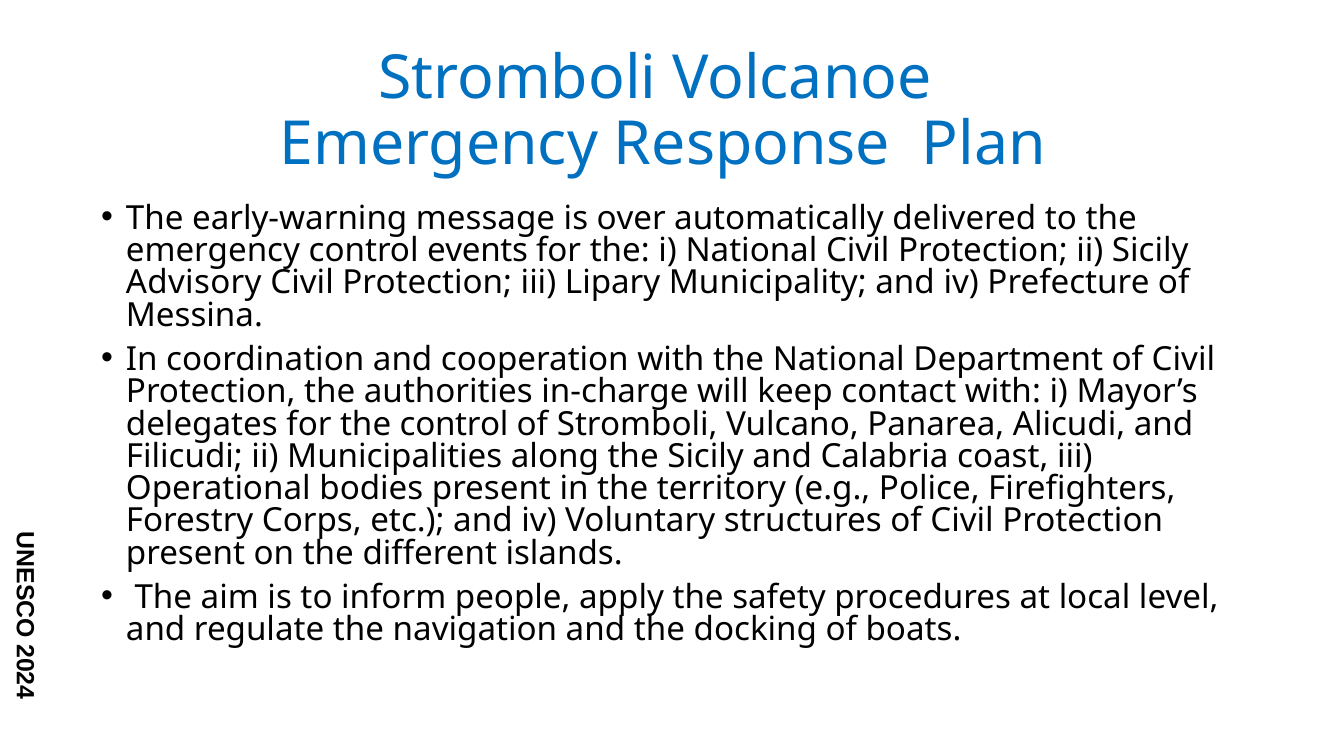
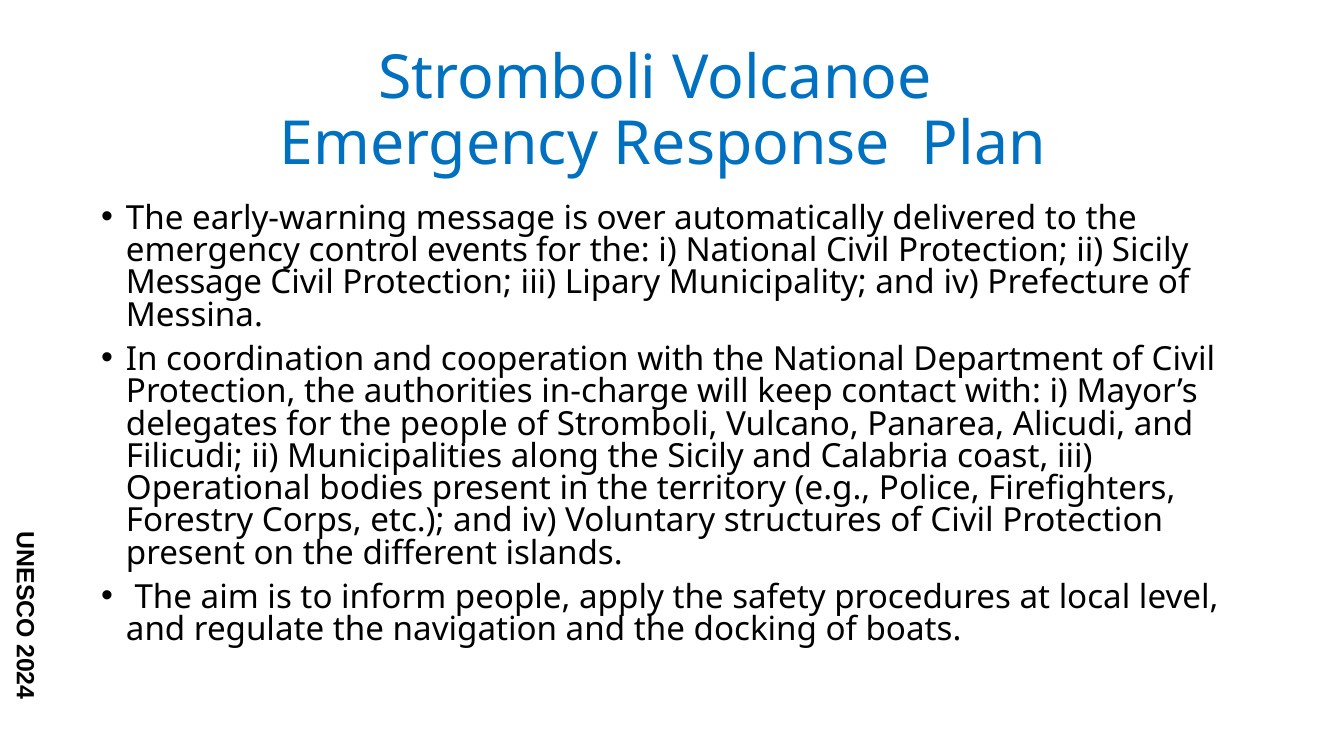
Advisory at (194, 283): Advisory -> Message
the control: control -> people
